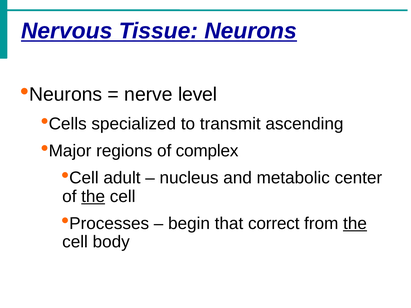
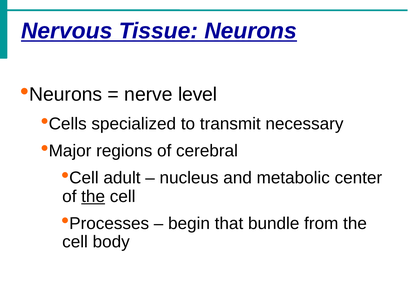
ascending: ascending -> necessary
complex: complex -> cerebral
correct: correct -> bundle
the at (355, 224) underline: present -> none
